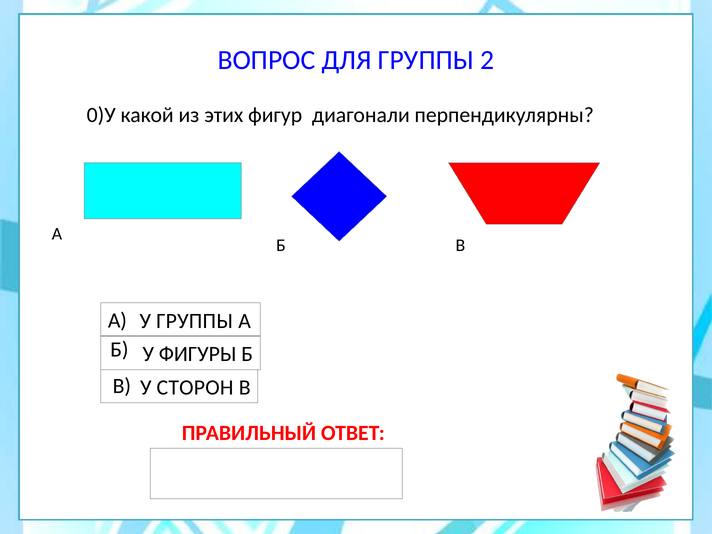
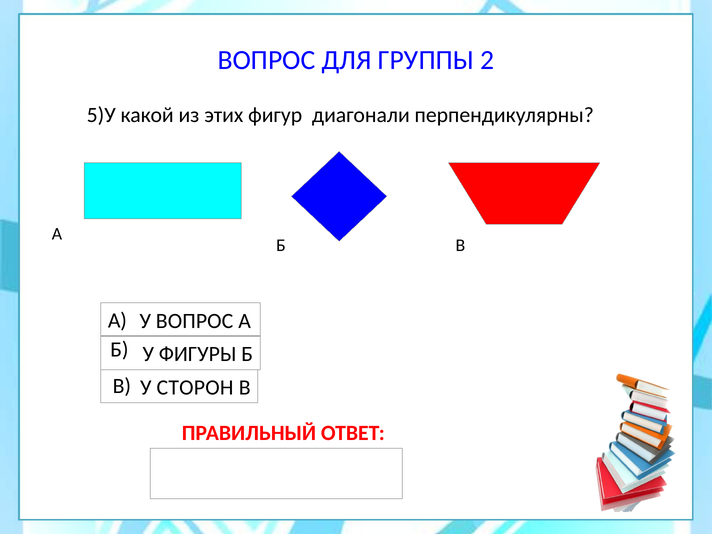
0)У: 0)У -> 5)У
У ГРУППЫ: ГРУППЫ -> ВОПРОС
